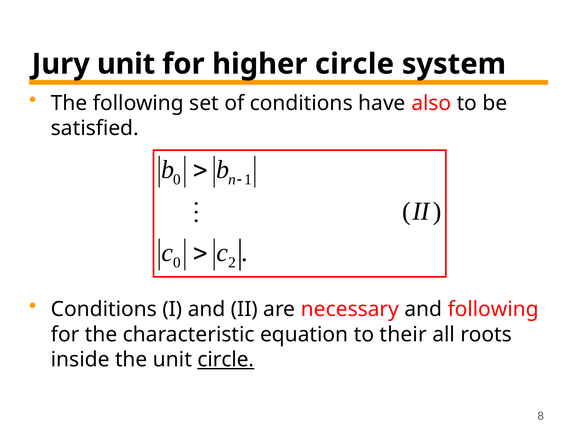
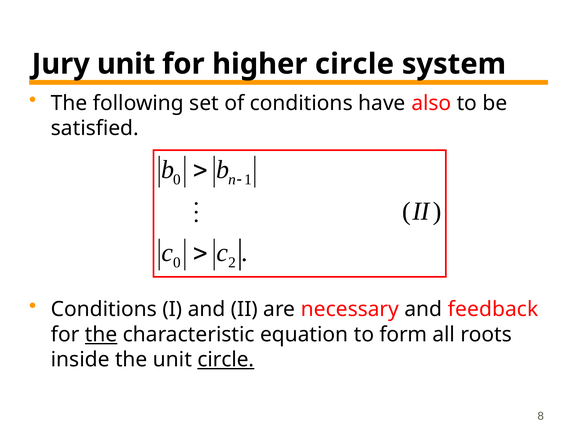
and following: following -> feedback
the at (101, 335) underline: none -> present
their: their -> form
